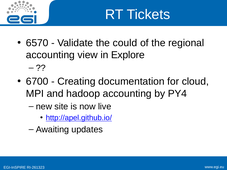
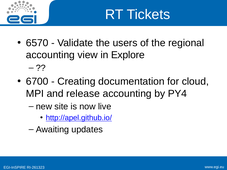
could: could -> users
hadoop: hadoop -> release
